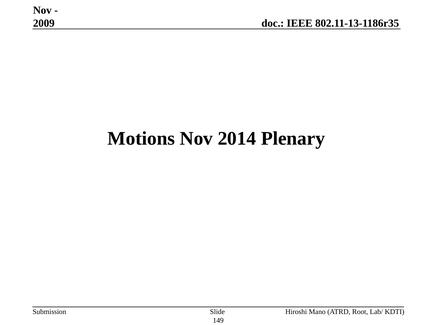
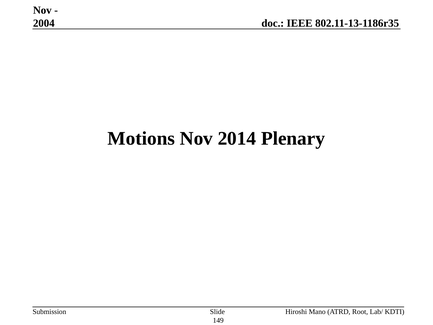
2009: 2009 -> 2004
